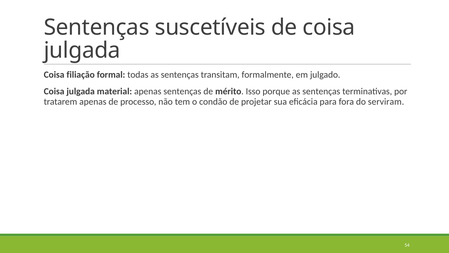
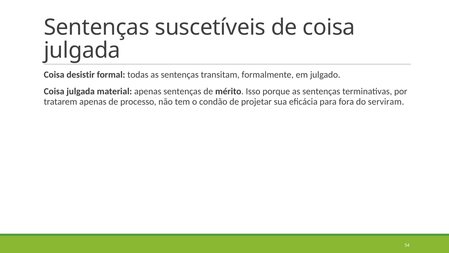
filiação: filiação -> desistir
